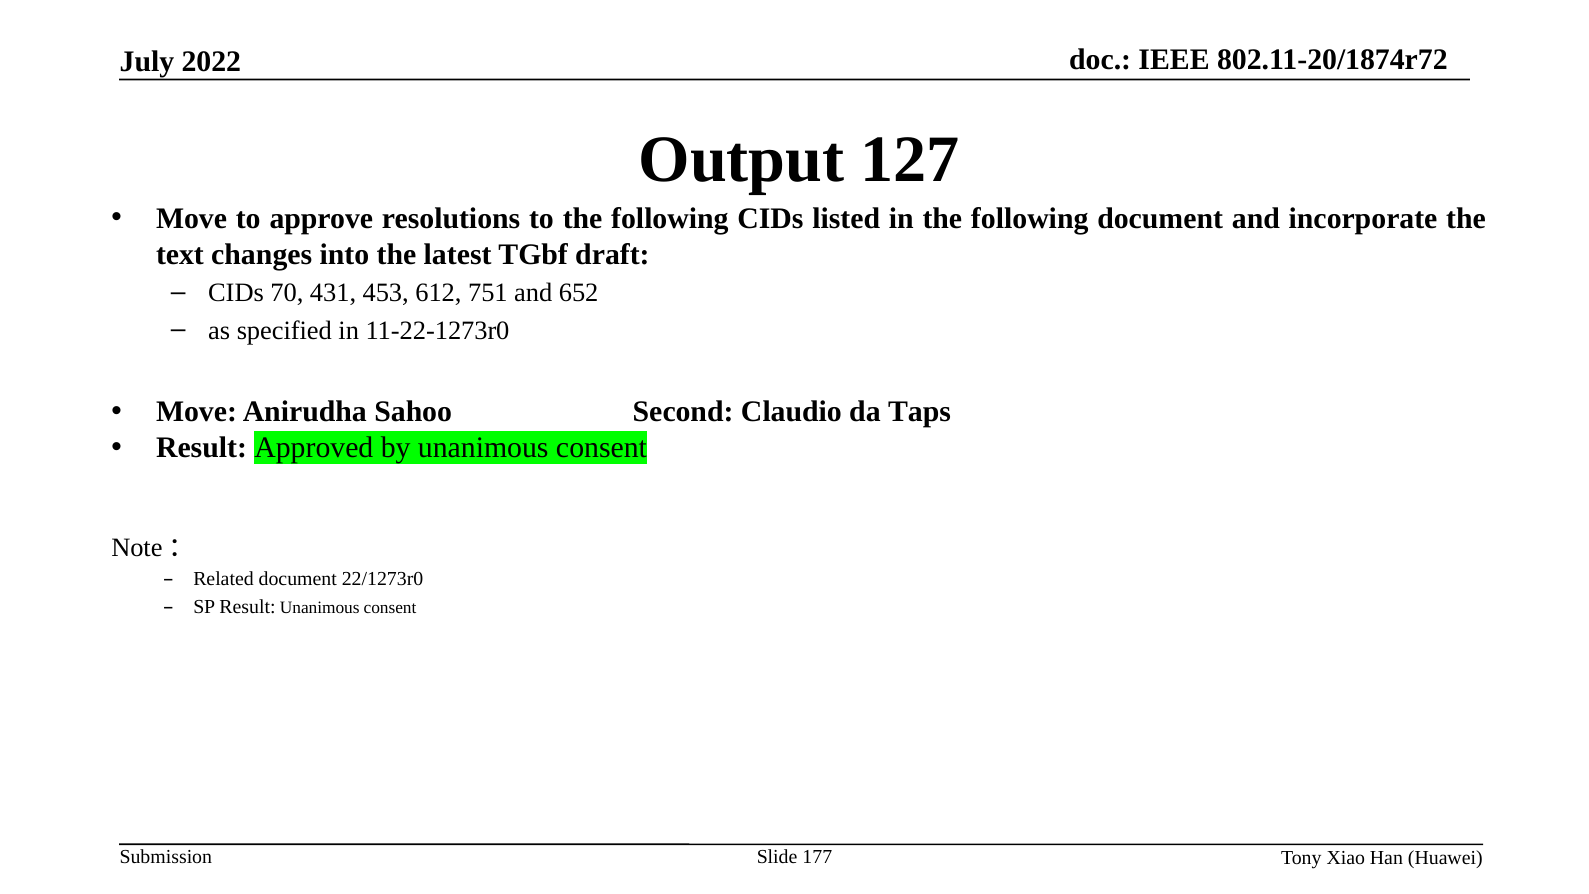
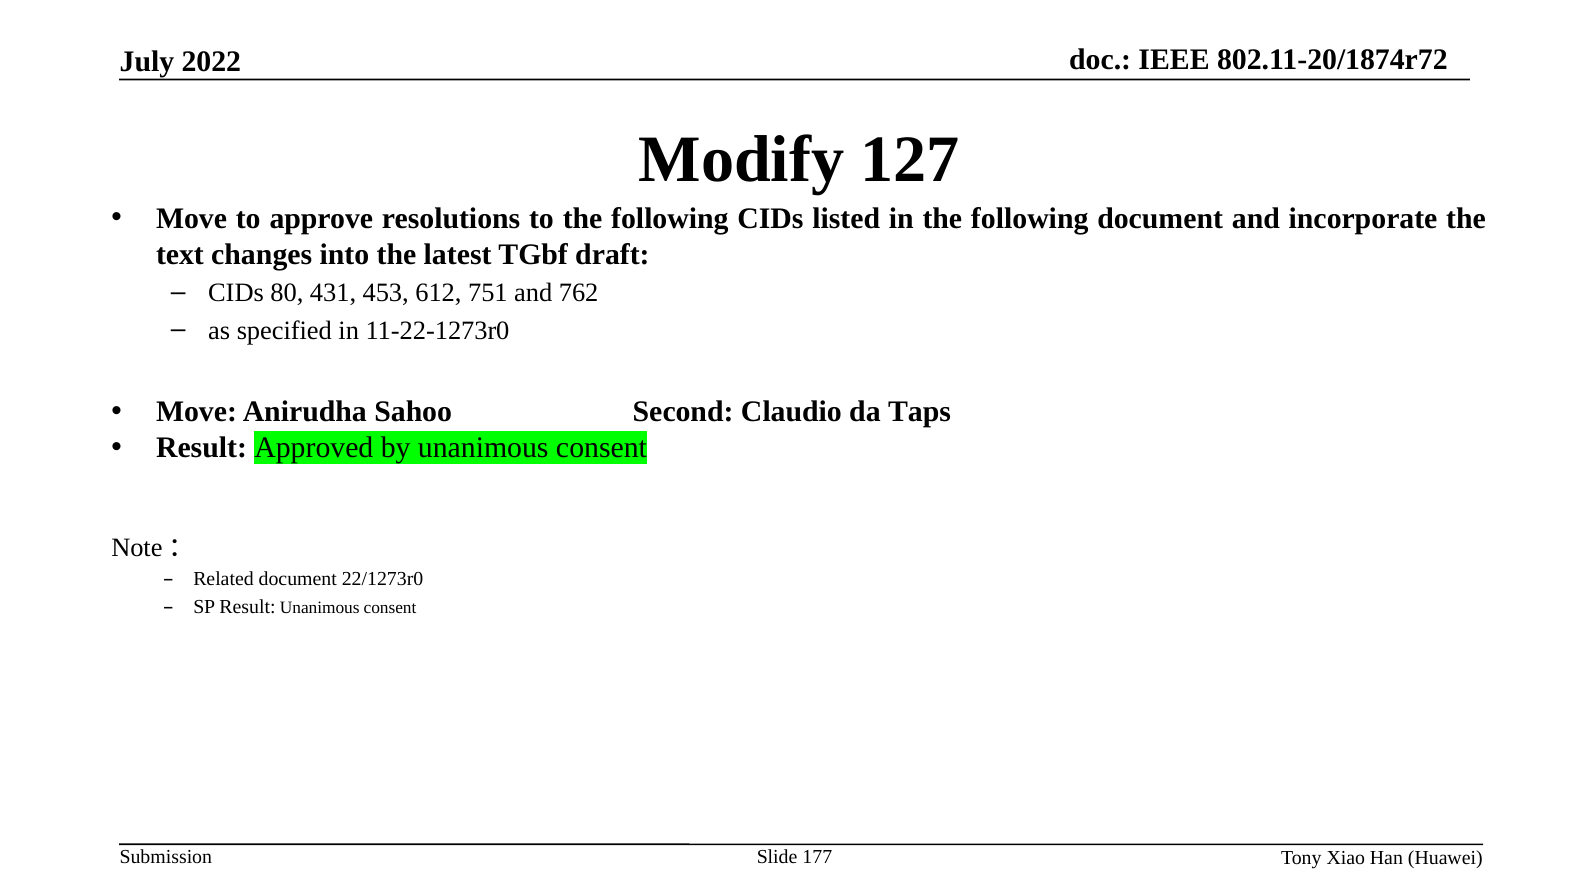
Output: Output -> Modify
70: 70 -> 80
652: 652 -> 762
